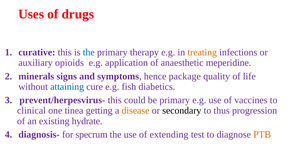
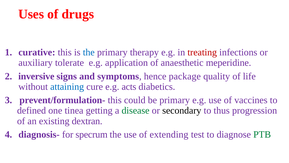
treating colour: orange -> red
opioids: opioids -> tolerate
minerals: minerals -> inversive
fish: fish -> acts
prevent/herpesvirus-: prevent/herpesvirus- -> prevent/formulation-
clinical: clinical -> defined
disease colour: orange -> green
hydrate: hydrate -> dextran
PTB colour: orange -> green
